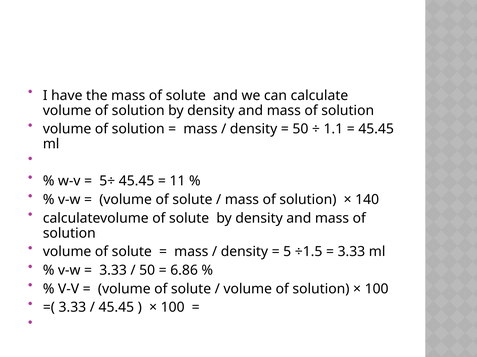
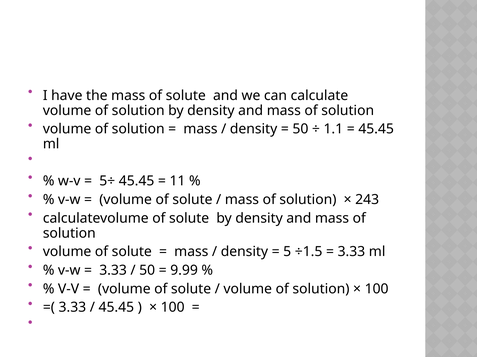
140: 140 -> 243
6.86: 6.86 -> 9.99
